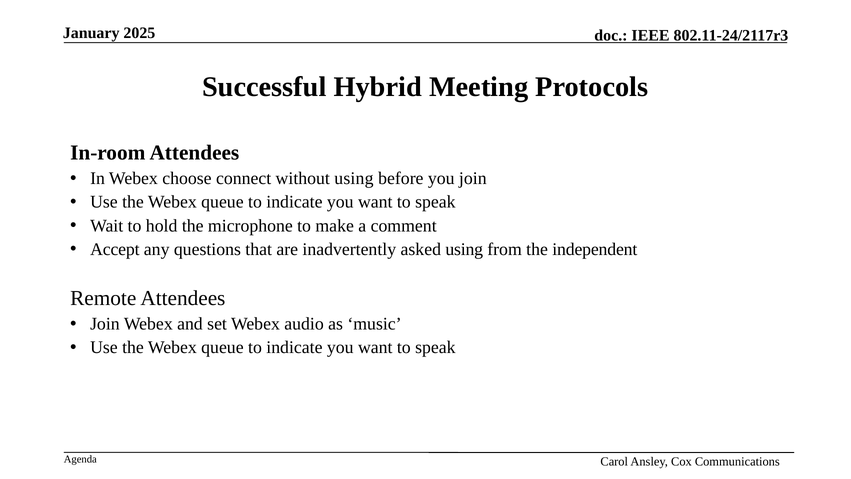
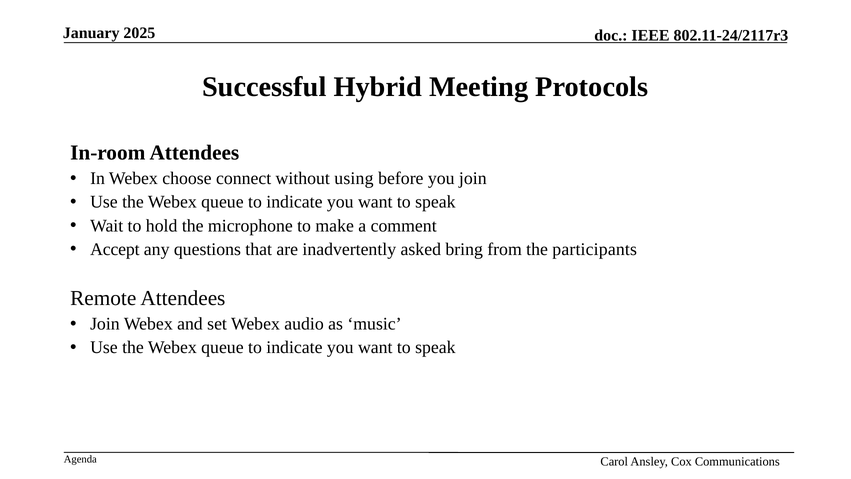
asked using: using -> bring
independent: independent -> participants
